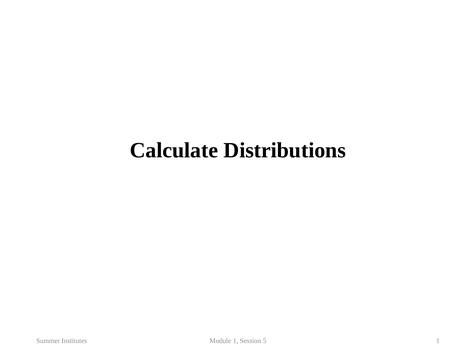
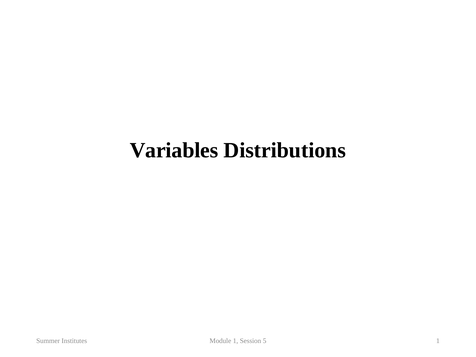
Calculate: Calculate -> Variables
